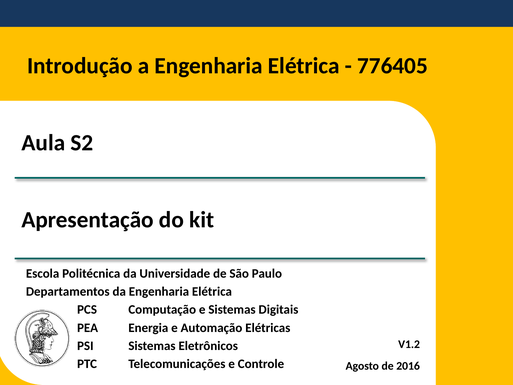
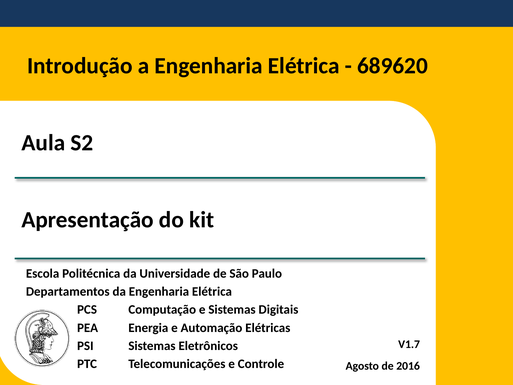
776405: 776405 -> 689620
V1.2: V1.2 -> V1.7
